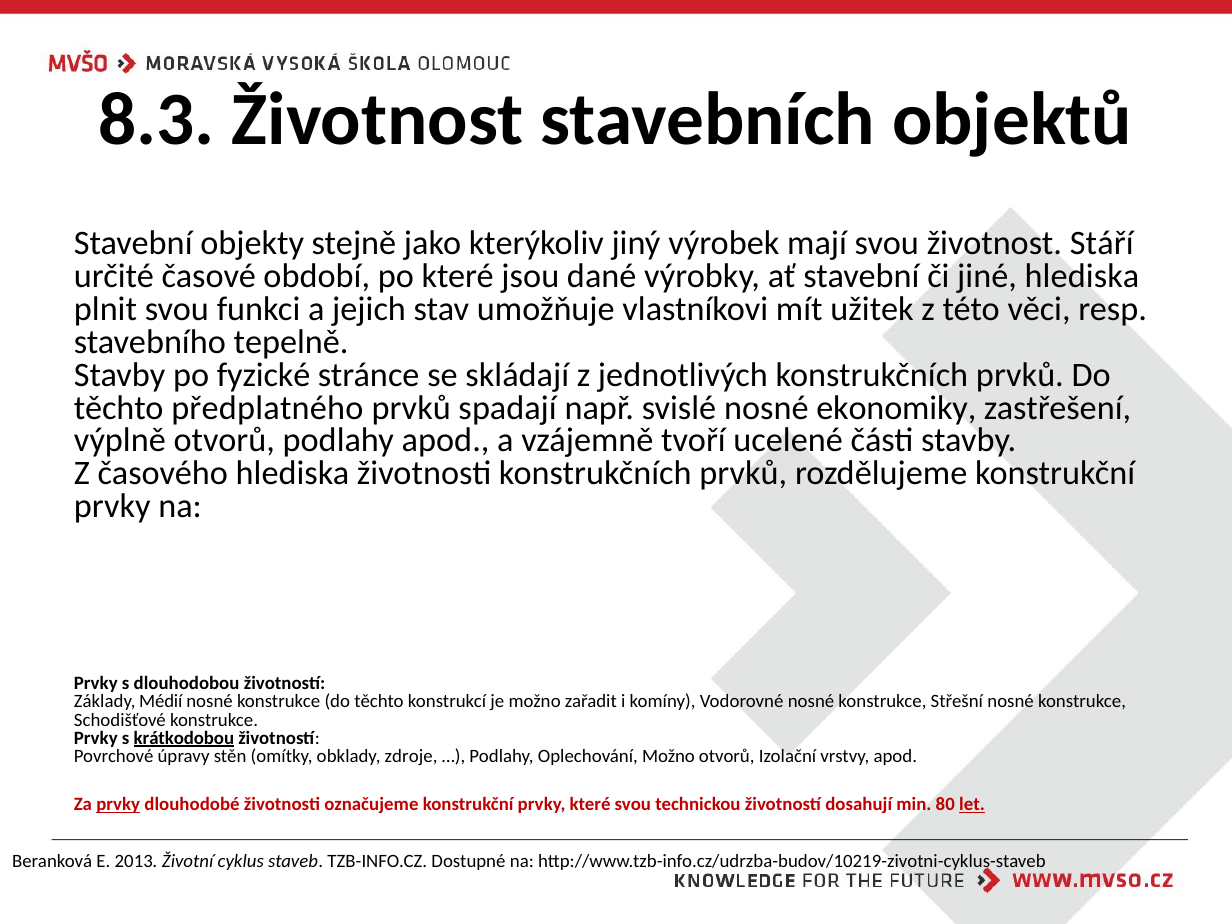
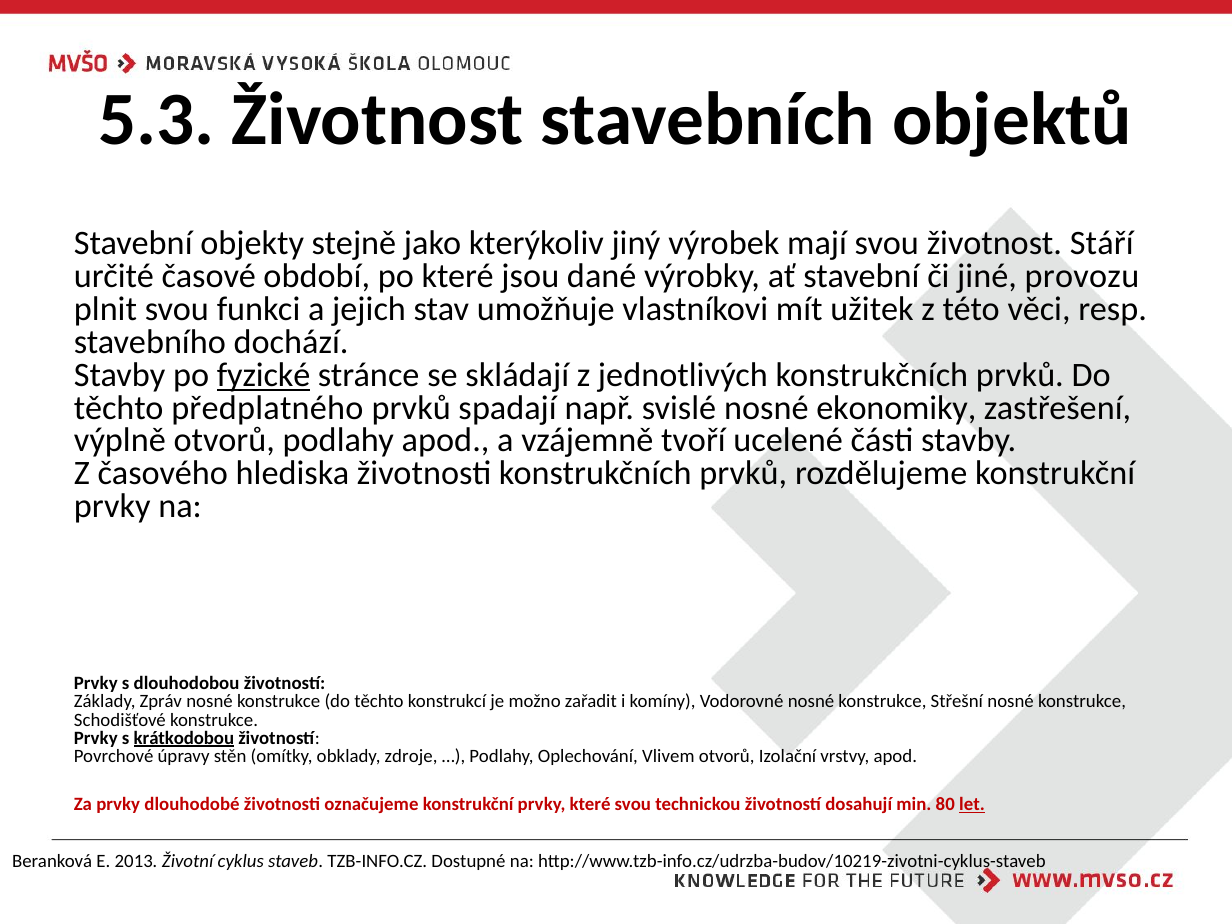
8.3: 8.3 -> 5.3
jiné hlediska: hlediska -> provozu
tepelně: tepelně -> dochází
fyzické underline: none -> present
Médií: Médií -> Zpráv
Oplechování Možno: Možno -> Vlivem
prvky at (118, 804) underline: present -> none
